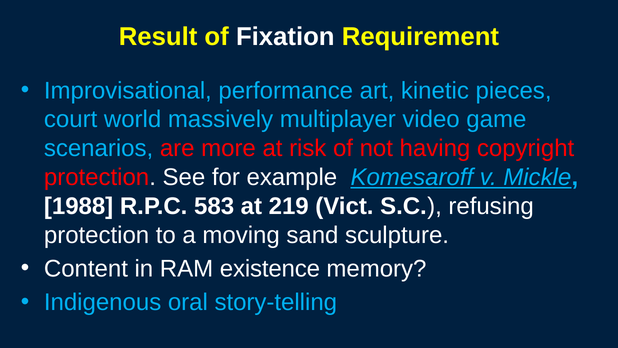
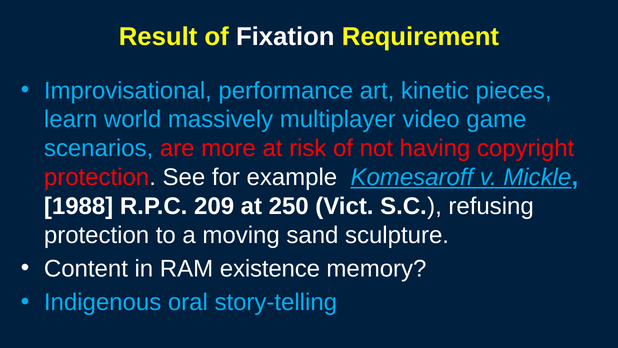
court: court -> learn
583: 583 -> 209
219: 219 -> 250
